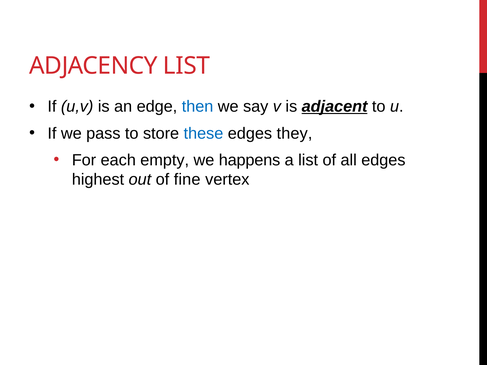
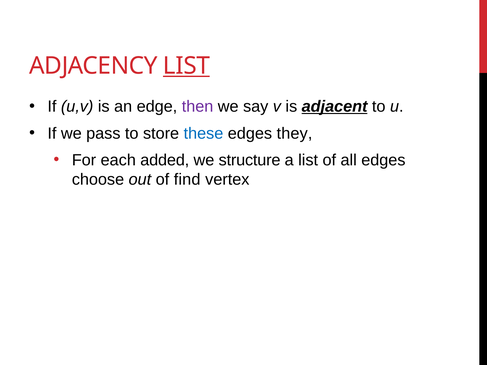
LIST at (187, 66) underline: none -> present
then colour: blue -> purple
empty: empty -> added
happens: happens -> structure
highest: highest -> choose
fine: fine -> find
